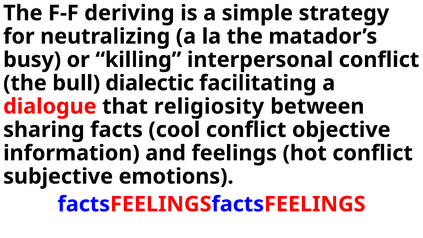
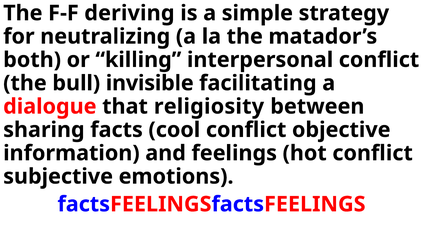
busy: busy -> both
dialectic: dialectic -> invisible
